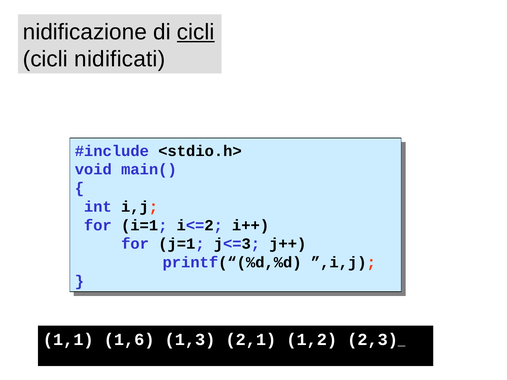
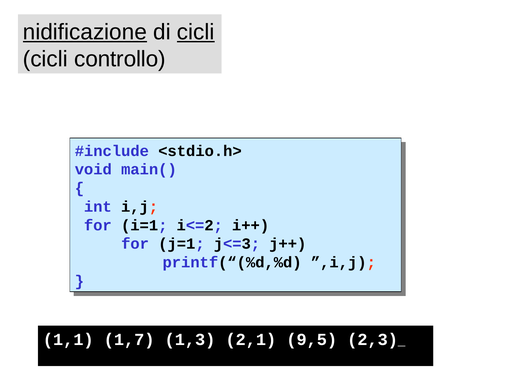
nidificazione underline: none -> present
nidificati: nidificati -> controllo
1,6: 1,6 -> 1,7
1,2: 1,2 -> 9,5
